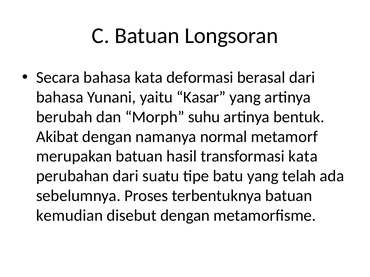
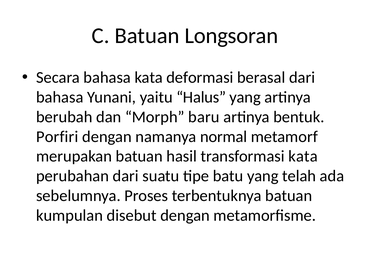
Kasar: Kasar -> Halus
suhu: suhu -> baru
Akibat: Akibat -> Porfiri
kemudian: kemudian -> kumpulan
